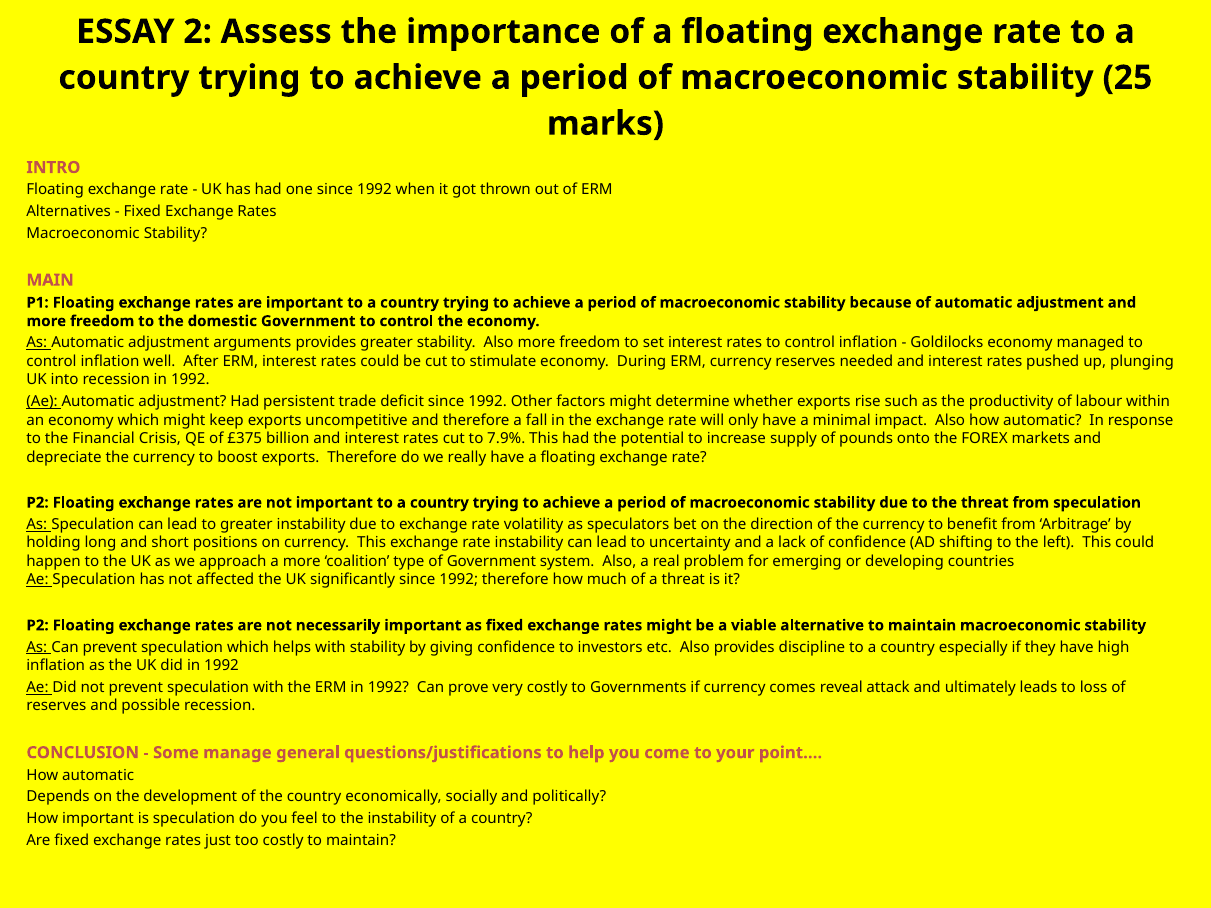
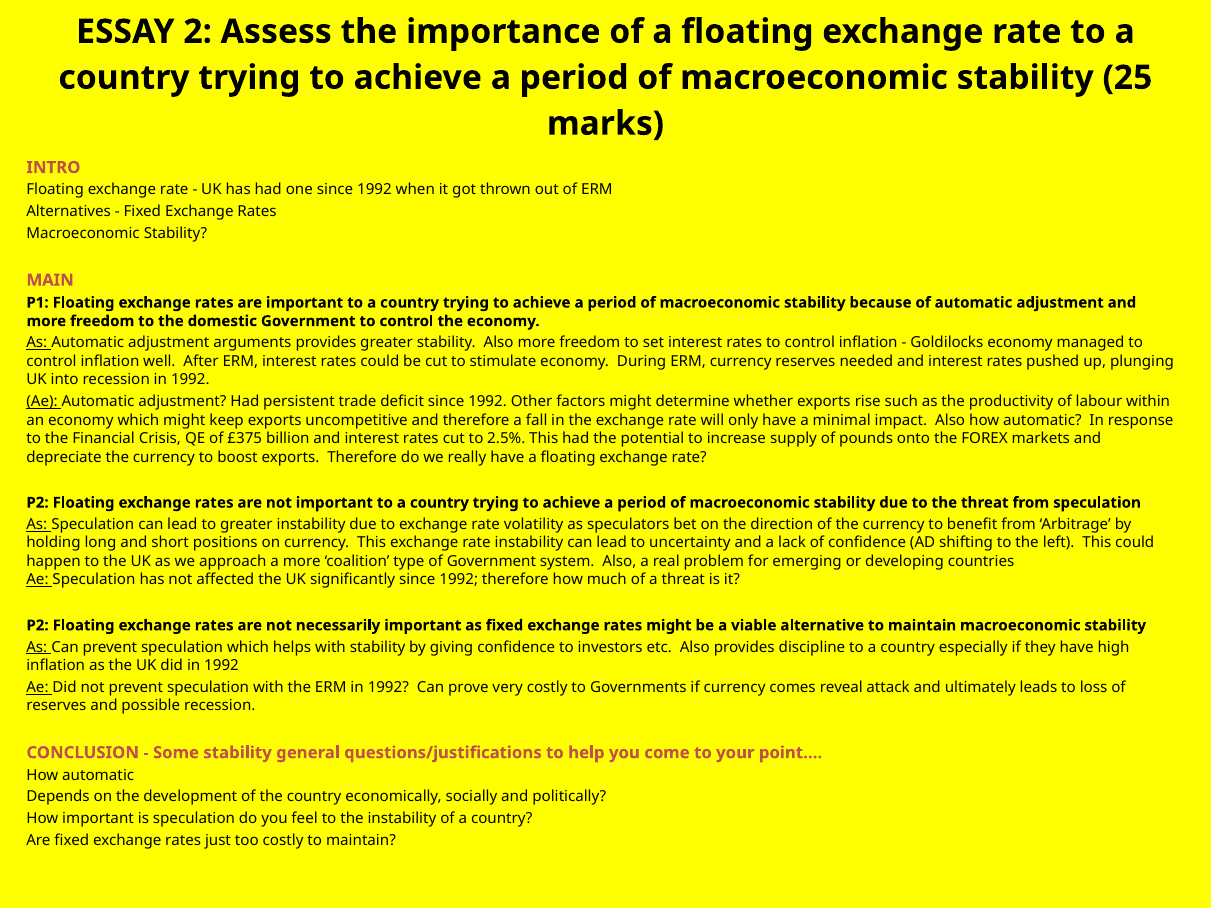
7.9%: 7.9% -> 2.5%
Some manage: manage -> stability
